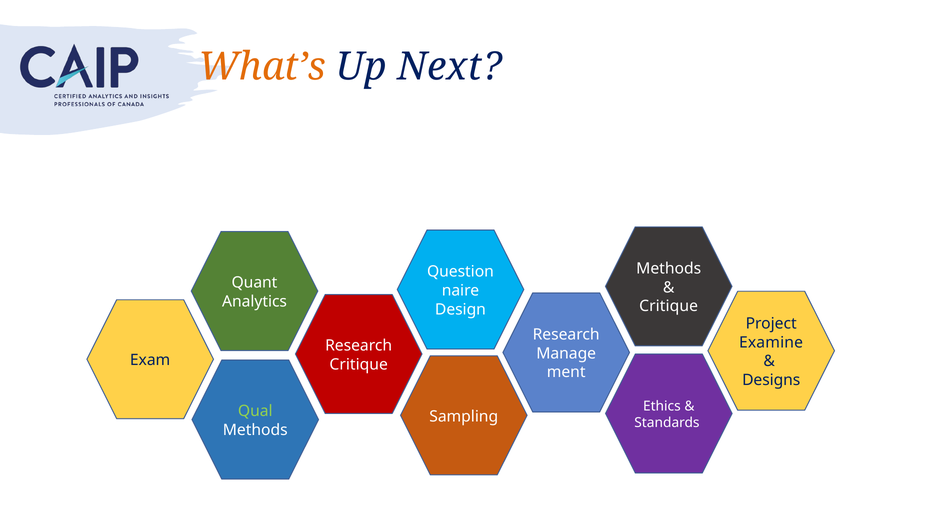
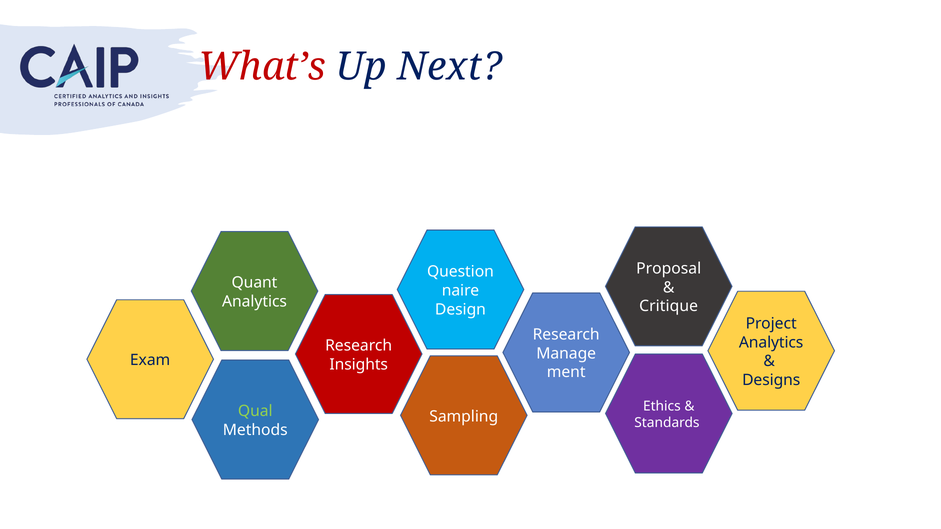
What’s colour: orange -> red
Methods at (669, 269): Methods -> Proposal
Examine at (771, 343): Examine -> Analytics
Critique at (359, 365): Critique -> Insights
